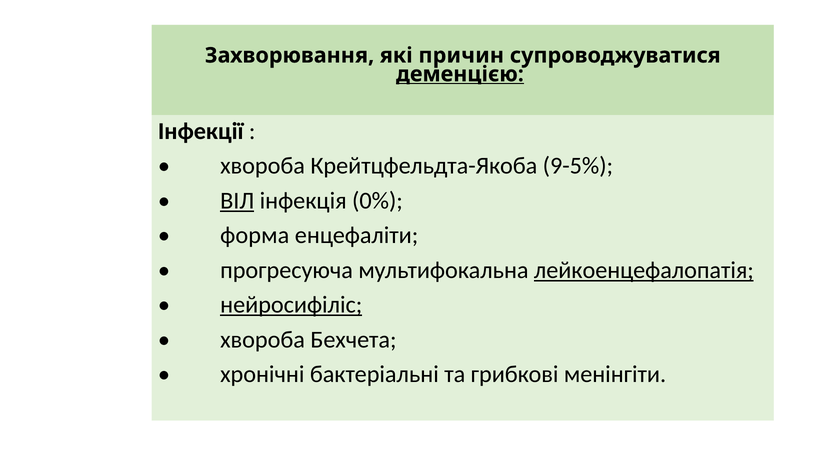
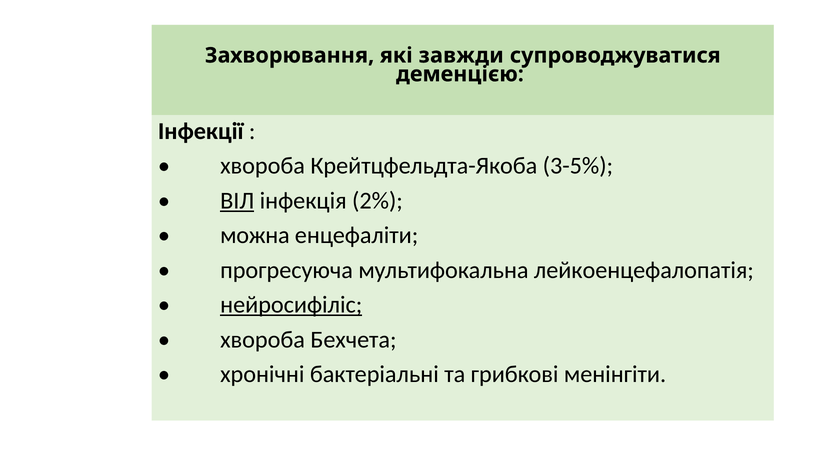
причин: причин -> завжди
деменцією underline: present -> none
9-5%: 9-5% -> 3-5%
0%: 0% -> 2%
форма: форма -> можна
лейкоенцефалопатія underline: present -> none
